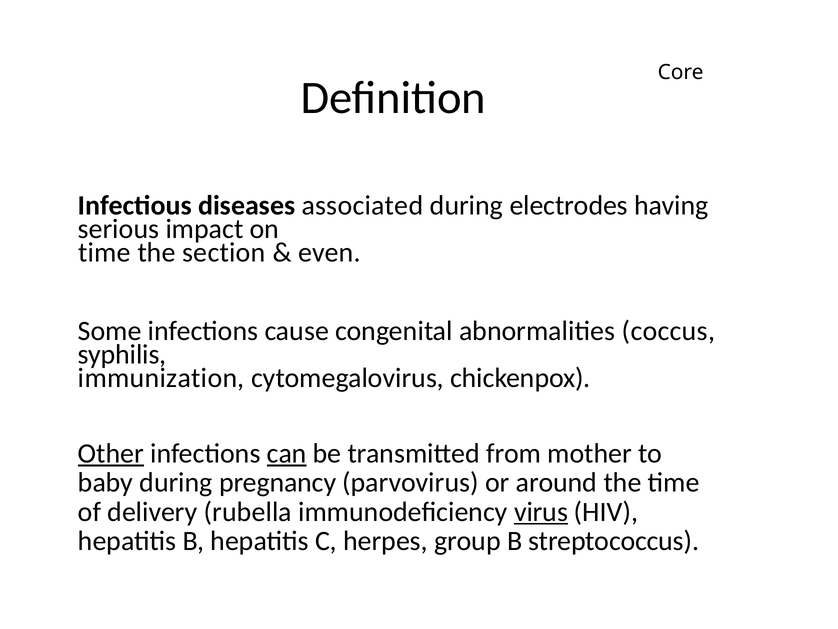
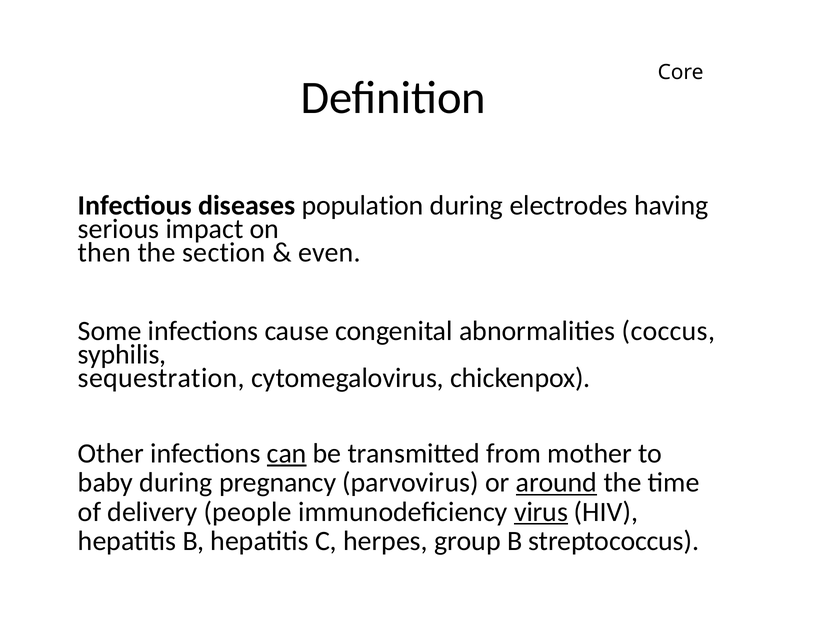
associated: associated -> population
time at (104, 252): time -> then
immunization: immunization -> sequestration
Other underline: present -> none
around underline: none -> present
rubella: rubella -> people
